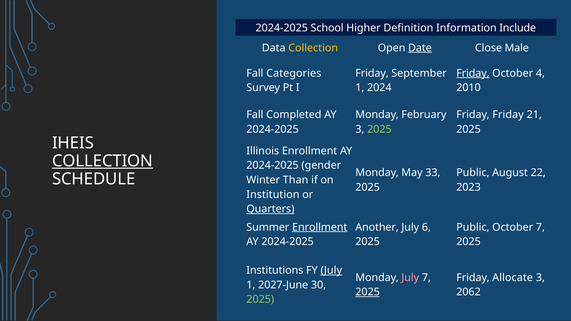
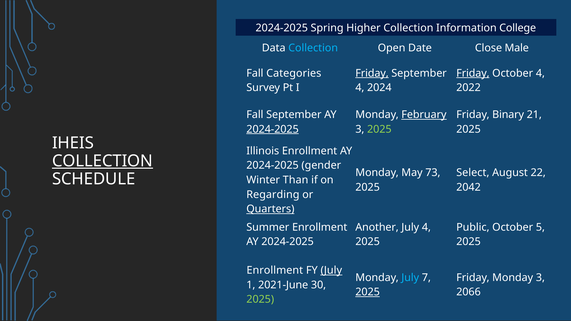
School: School -> Spring
Higher Definition: Definition -> Collection
Include: Include -> College
Collection at (313, 48) colour: yellow -> light blue
Date underline: present -> none
Friday at (372, 73) underline: none -> present
1 at (360, 88): 1 -> 4
2010: 2010 -> 2022
Fall Completed: Completed -> September
February underline: none -> present
Friday Friday: Friday -> Binary
2024-2025 at (273, 129) underline: none -> present
33: 33 -> 73
Public at (473, 173): Public -> Select
2023: 2023 -> 2042
Institution: Institution -> Regarding
Enrollment at (320, 227) underline: present -> none
July 6: 6 -> 4
October 7: 7 -> 5
Institutions at (275, 270): Institutions -> Enrollment
July at (410, 278) colour: pink -> light blue
Friday Allocate: Allocate -> Monday
2027-June: 2027-June -> 2021-June
2062: 2062 -> 2066
